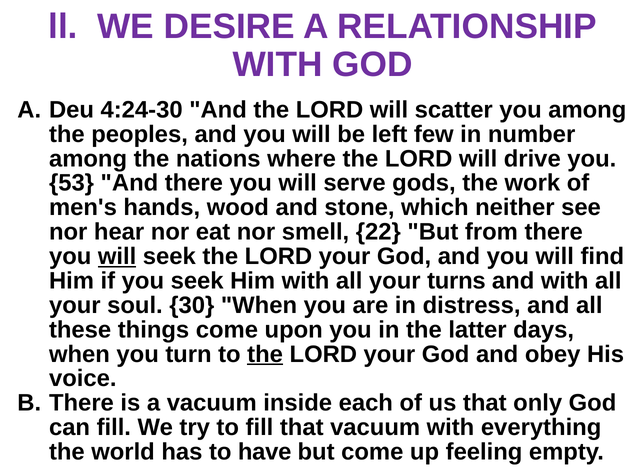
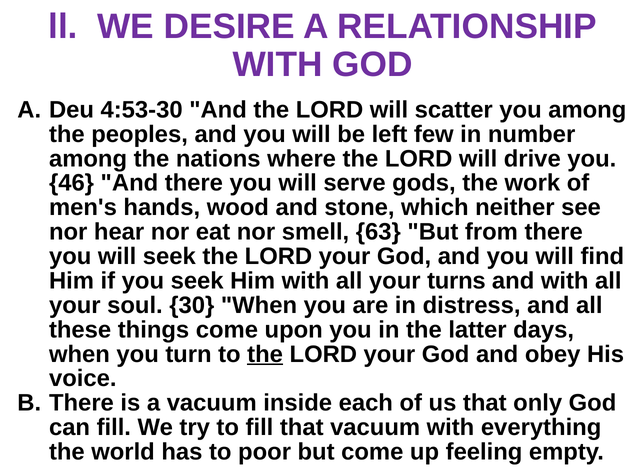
4:24-30: 4:24-30 -> 4:53-30
53: 53 -> 46
22: 22 -> 63
will at (117, 257) underline: present -> none
have: have -> poor
